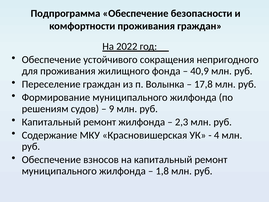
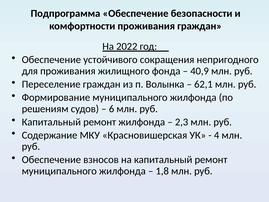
17,8: 17,8 -> 62,1
9: 9 -> 6
